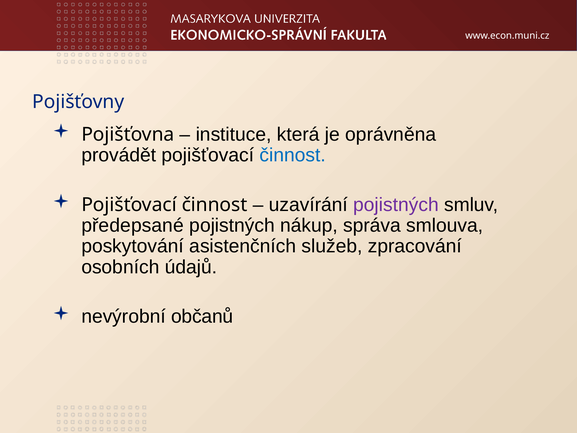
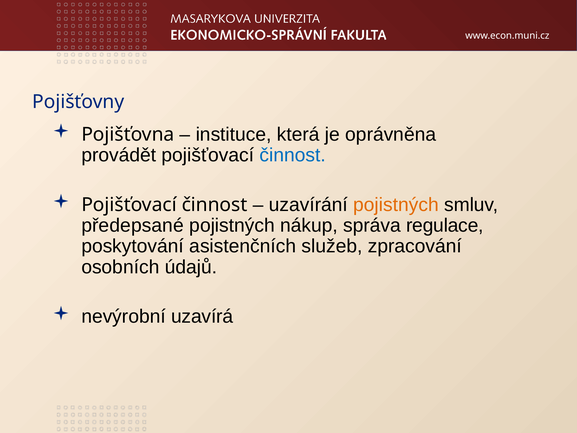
pojistných at (396, 205) colour: purple -> orange
smlouva: smlouva -> regulace
občanů: občanů -> uzavírá
